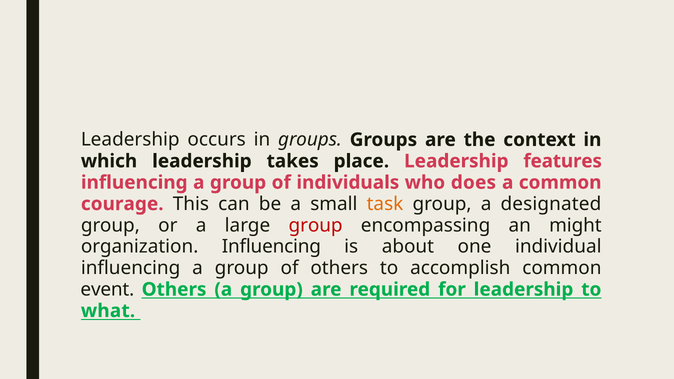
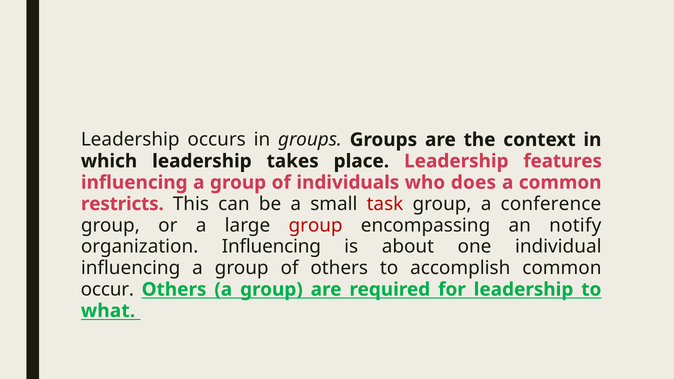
courage: courage -> restricts
task colour: orange -> red
designated: designated -> conference
might: might -> notify
event: event -> occur
